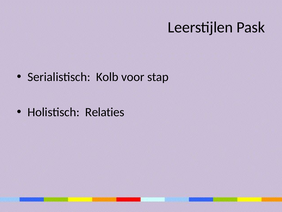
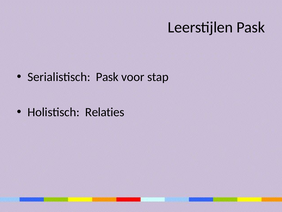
Serialistisch Kolb: Kolb -> Pask
